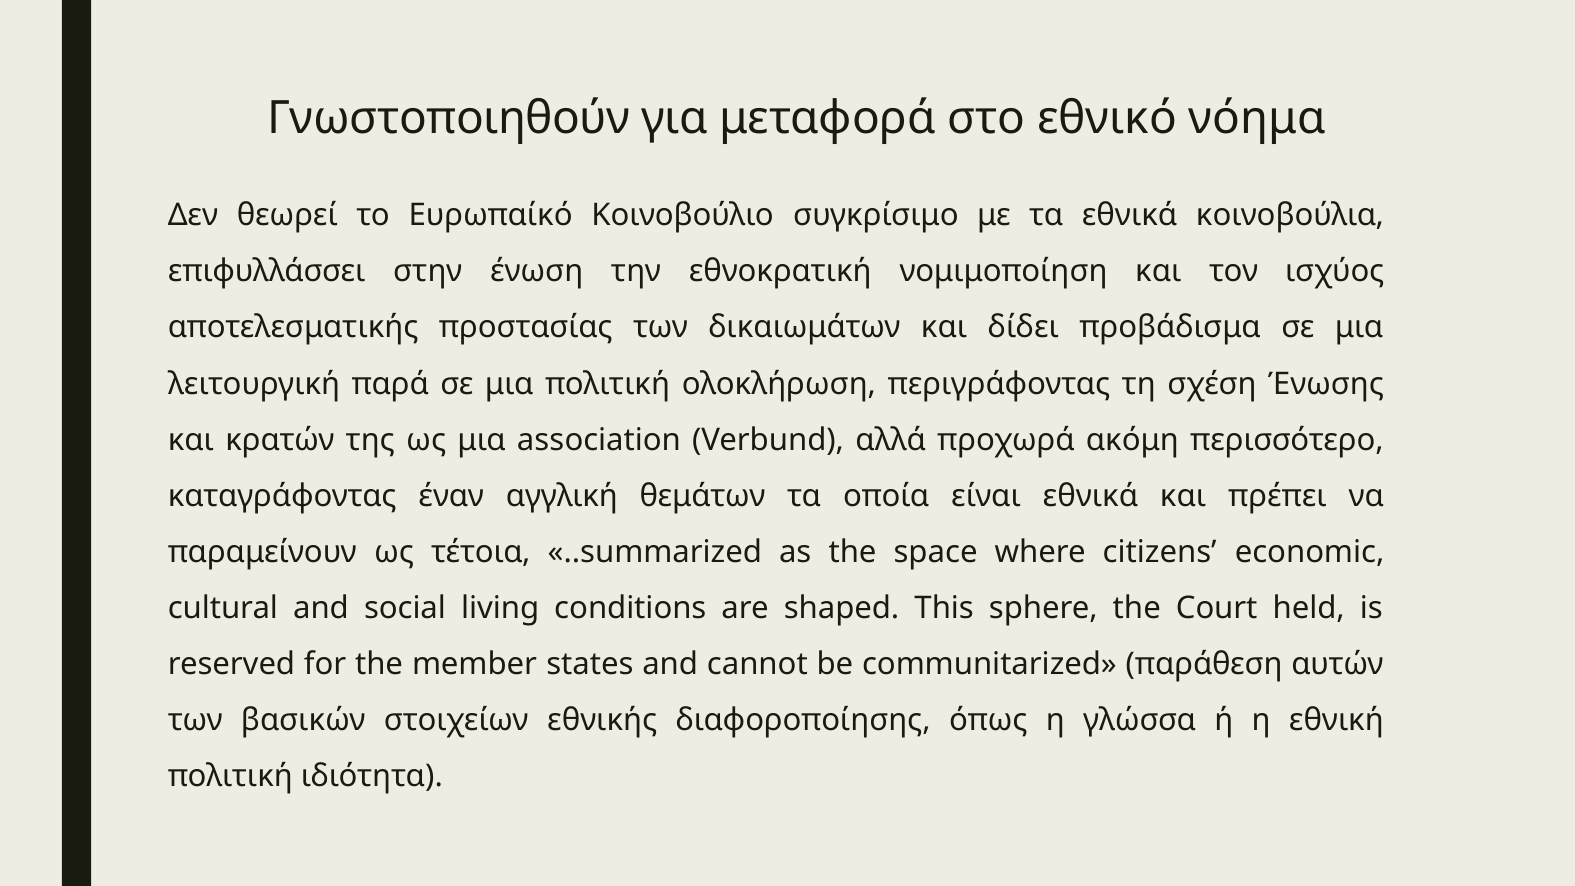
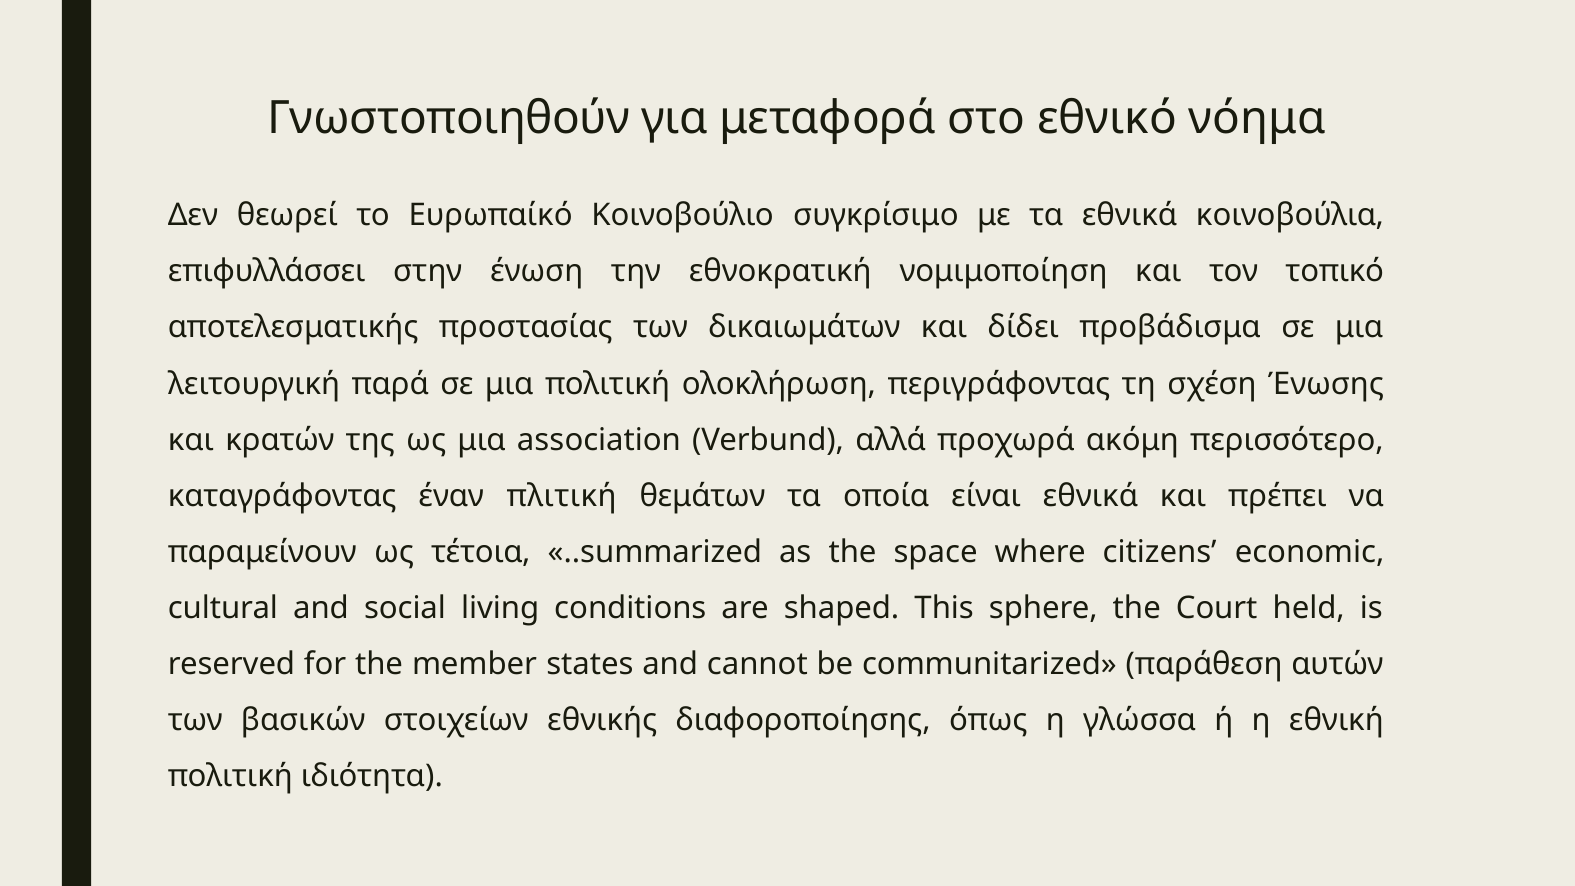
ισχύος: ισχύος -> τοπικό
αγγλική: αγγλική -> πλιτική
